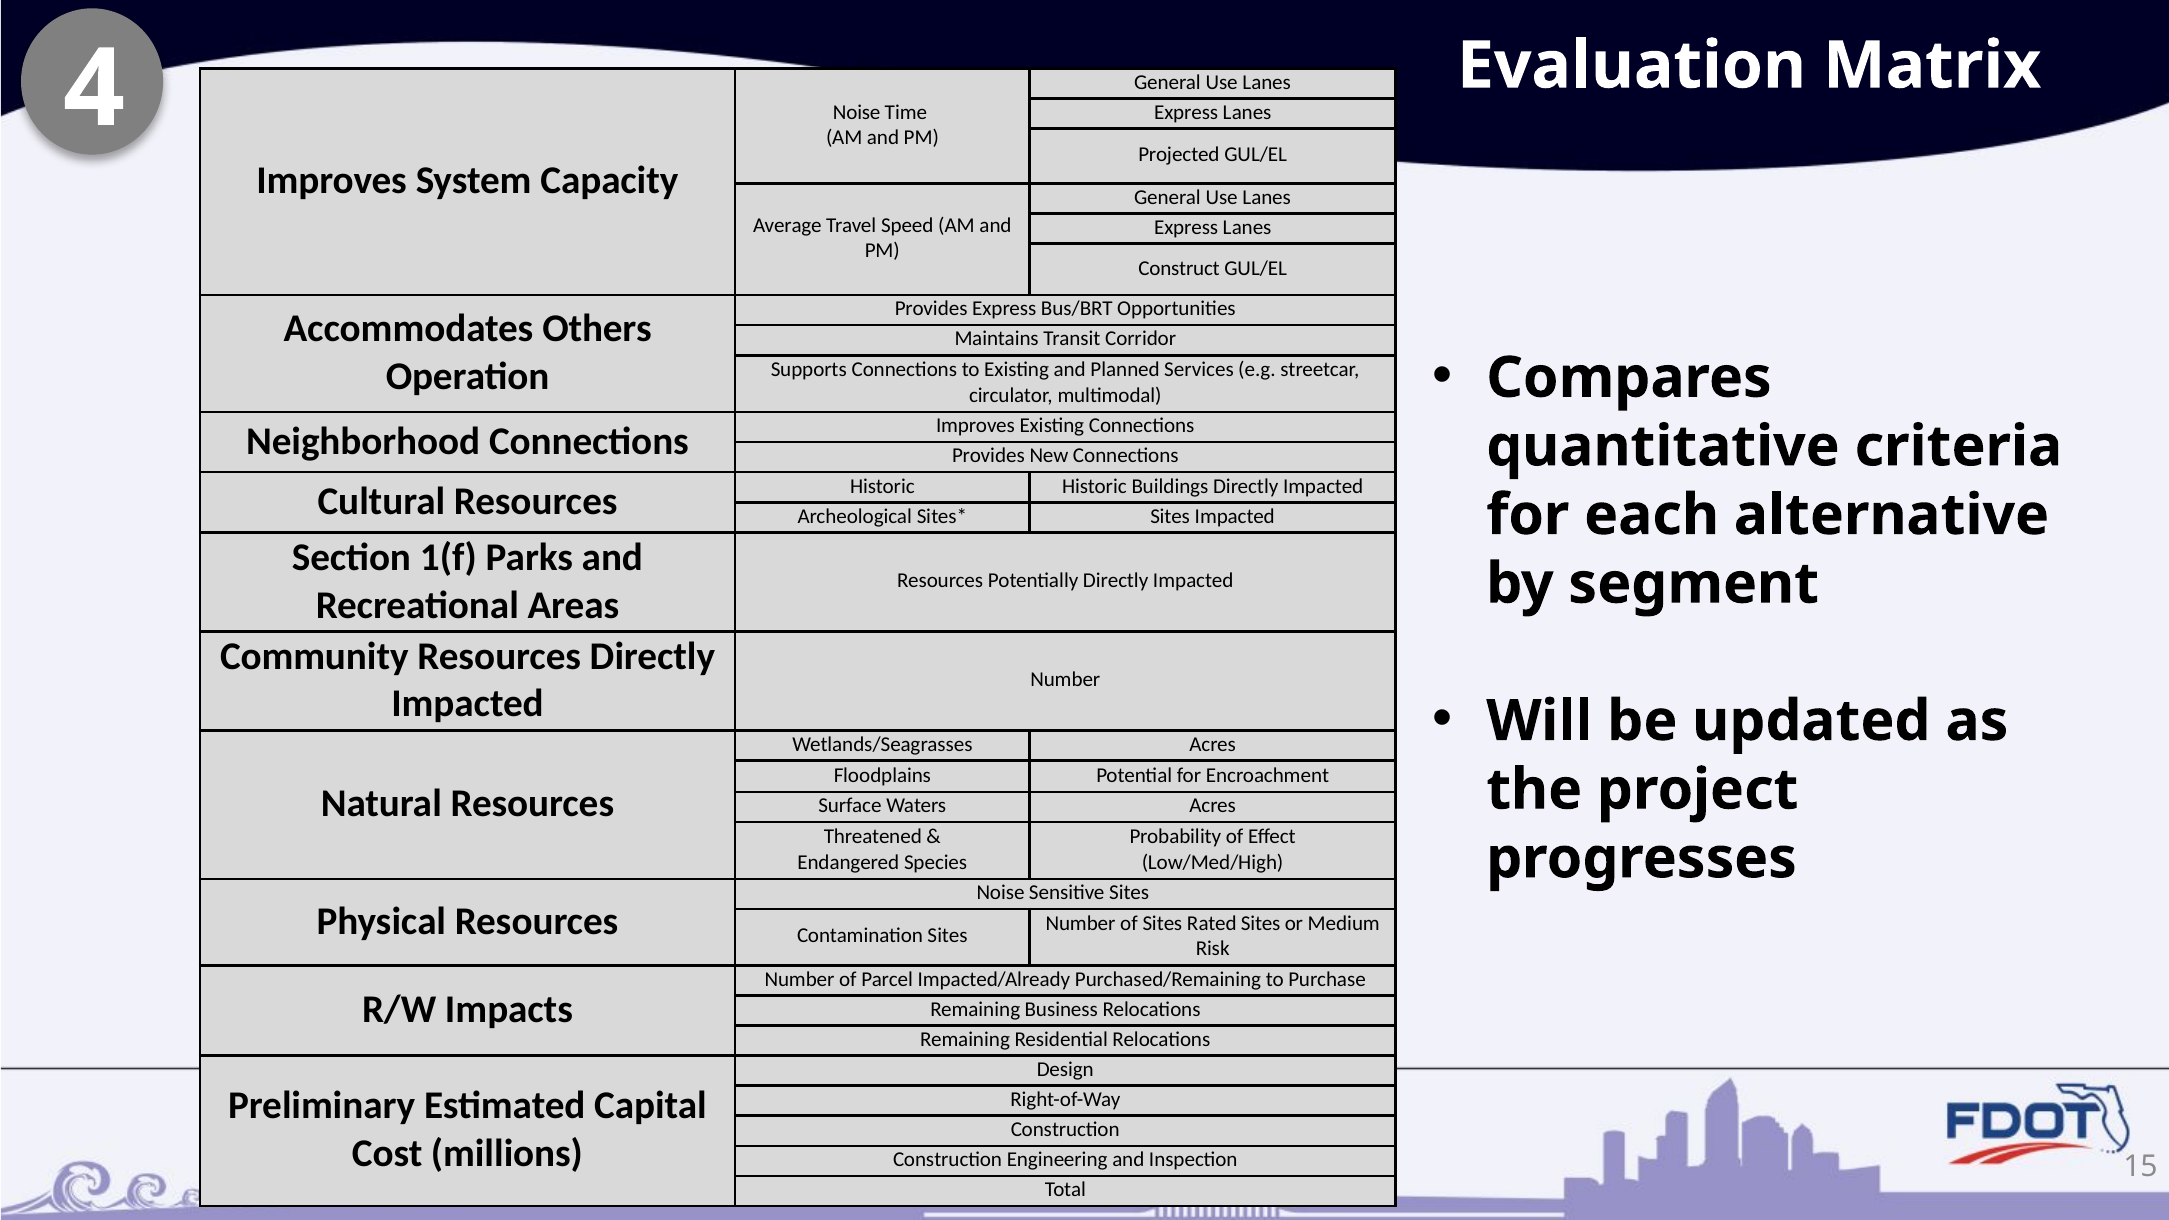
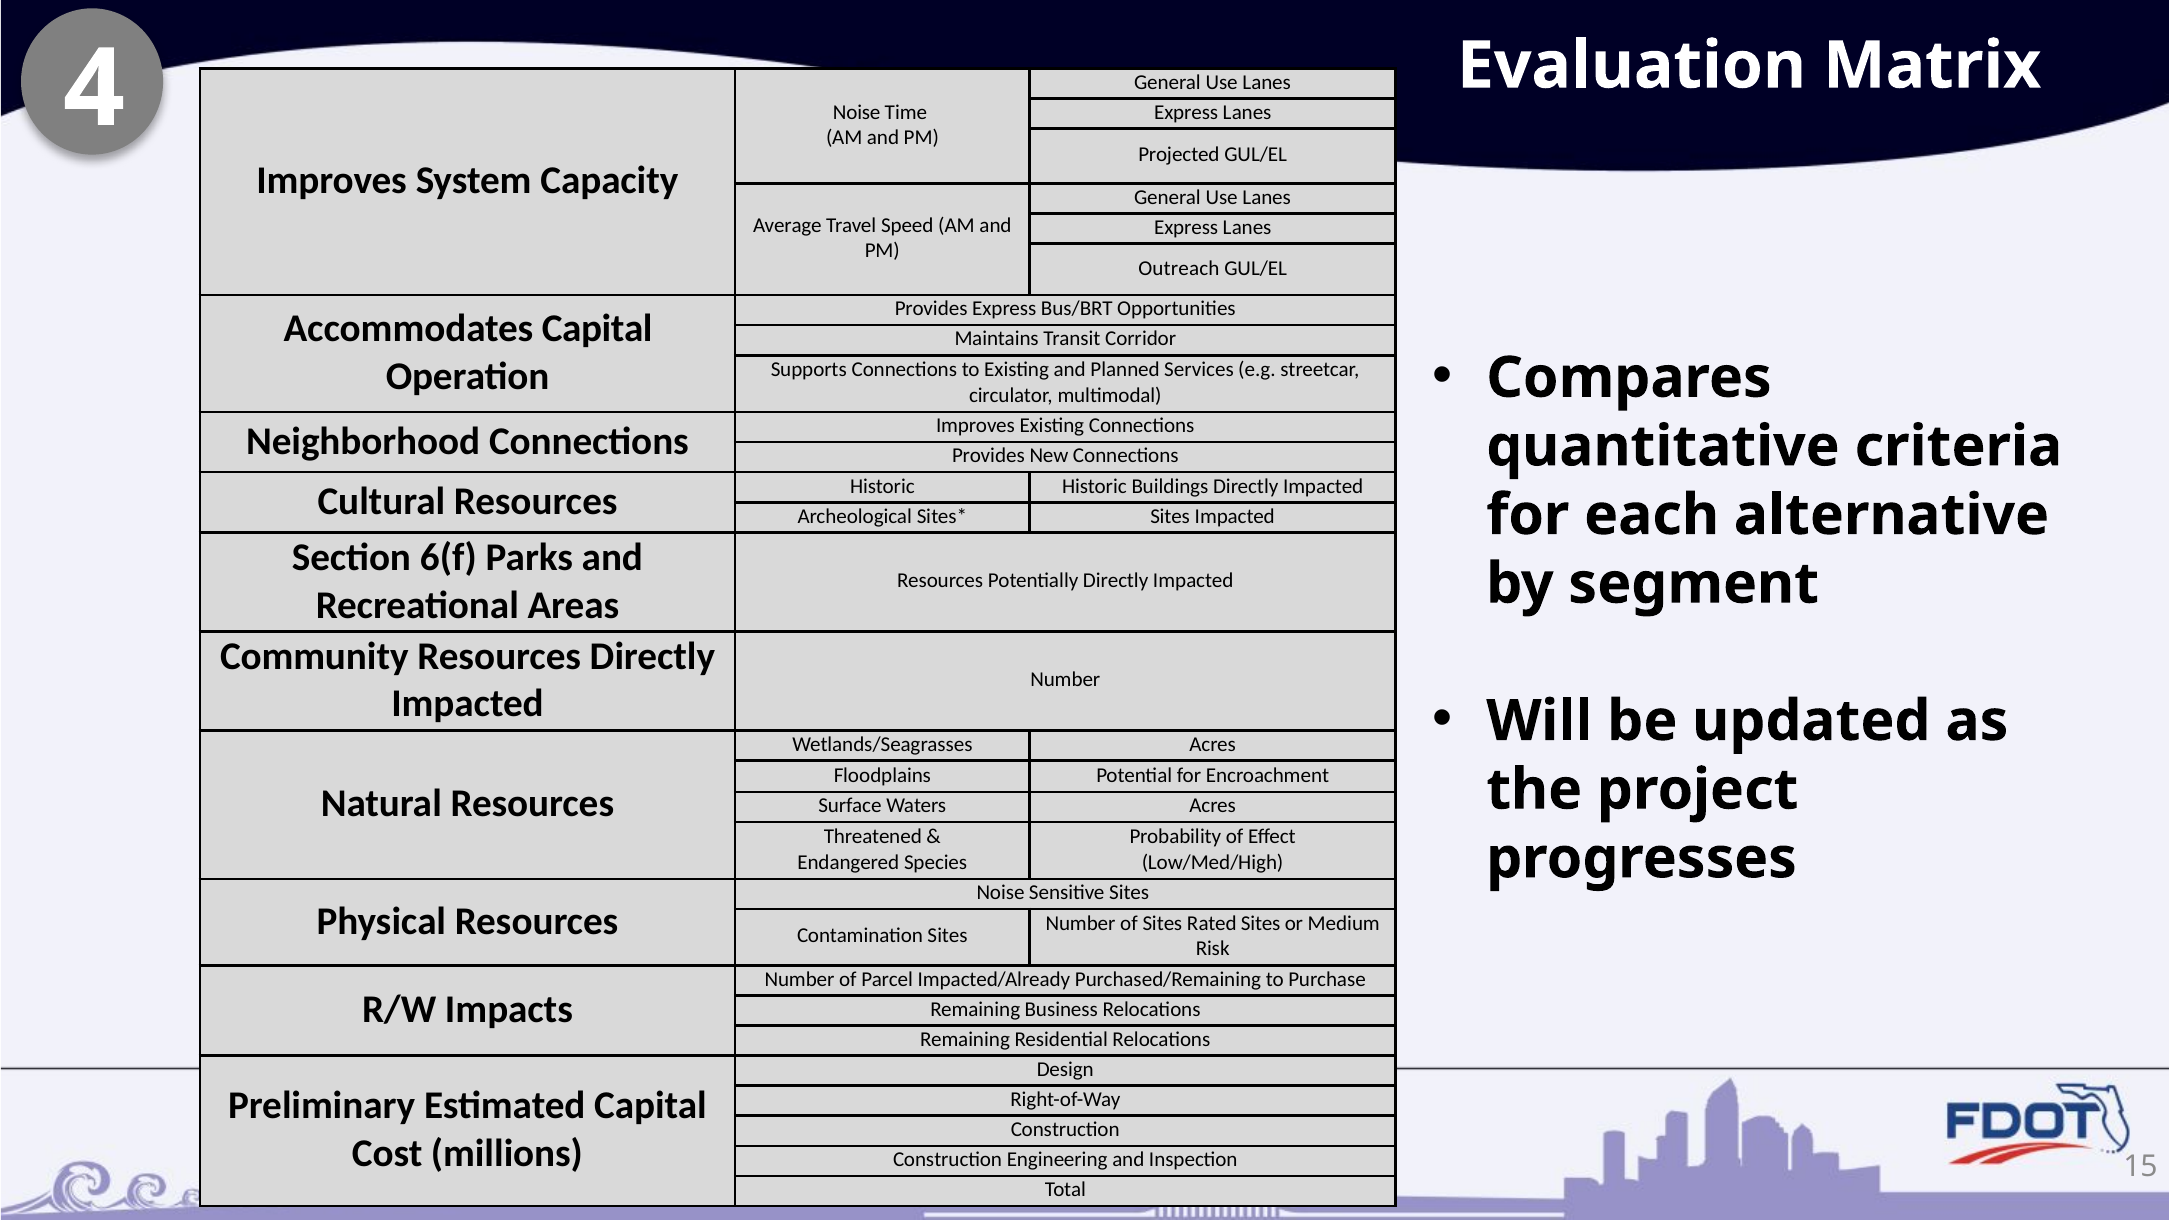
Construct: Construct -> Outreach
Accommodates Others: Others -> Capital
1(f: 1(f -> 6(f
